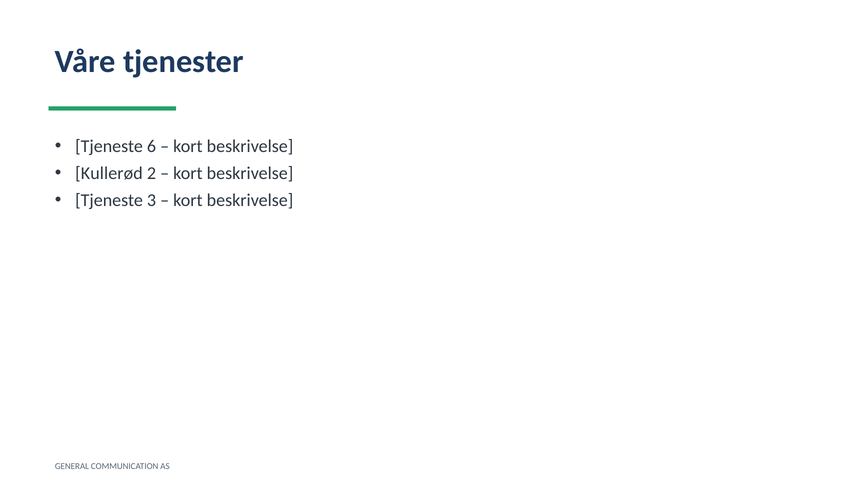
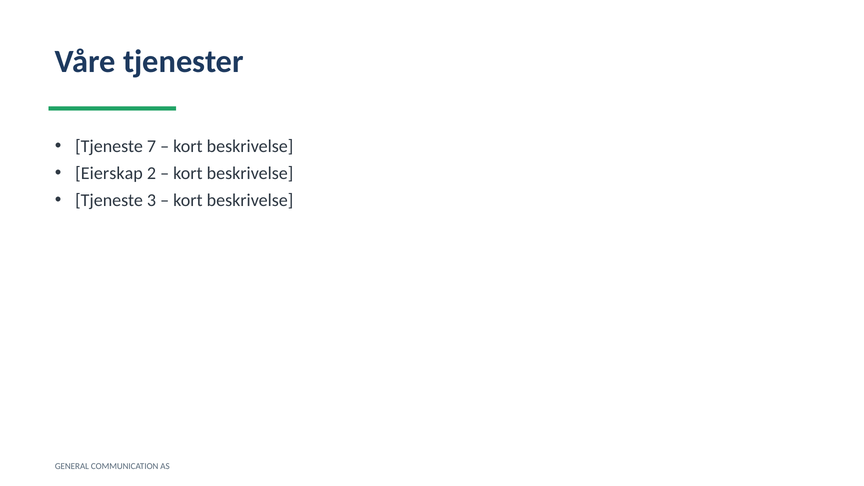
6: 6 -> 7
Kullerød: Kullerød -> Eierskap
